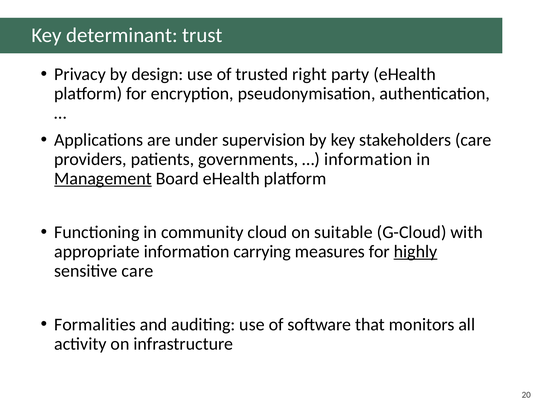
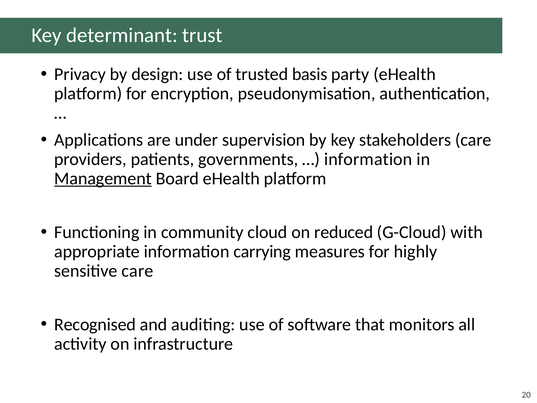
right: right -> basis
suitable: suitable -> reduced
highly underline: present -> none
Formalities: Formalities -> Recognised
